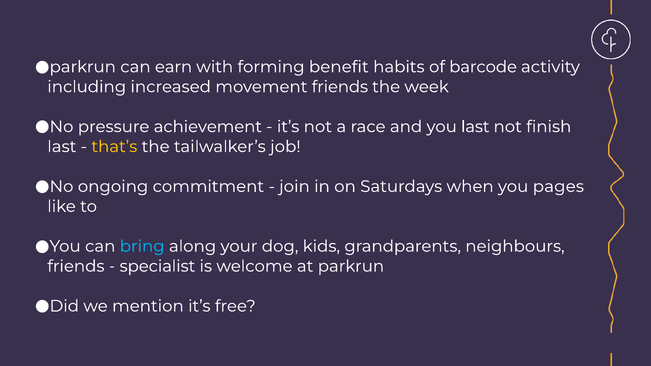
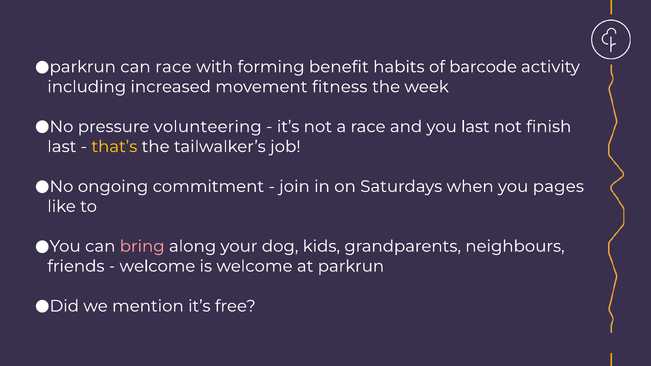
can earn: earn -> race
movement friends: friends -> fitness
achievement: achievement -> volunteering
bring colour: light blue -> pink
specialist at (157, 266): specialist -> welcome
